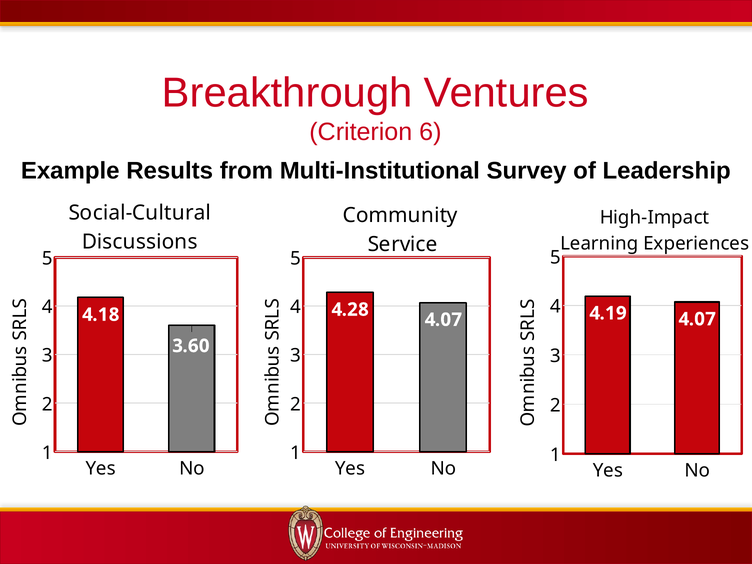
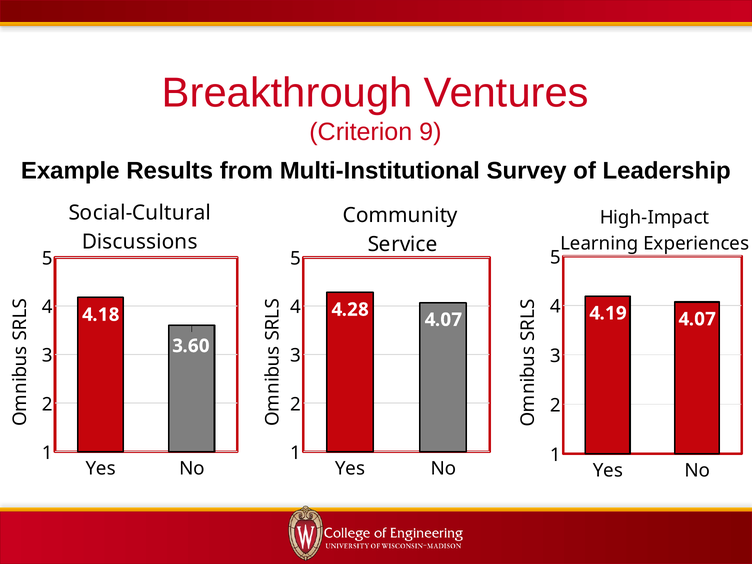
6: 6 -> 9
